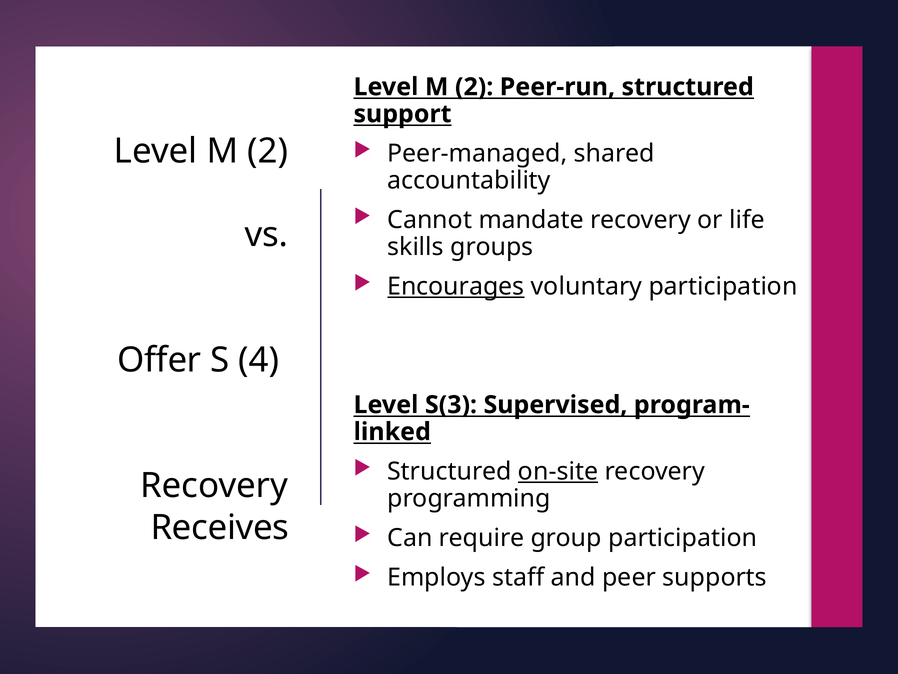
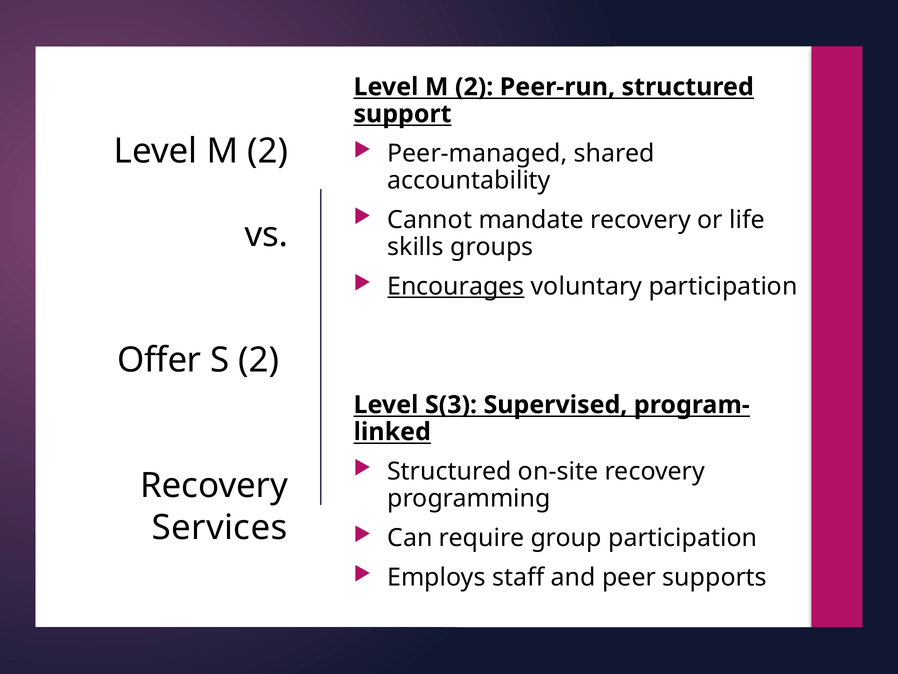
S 4: 4 -> 2
on-site underline: present -> none
Receives: Receives -> Services
